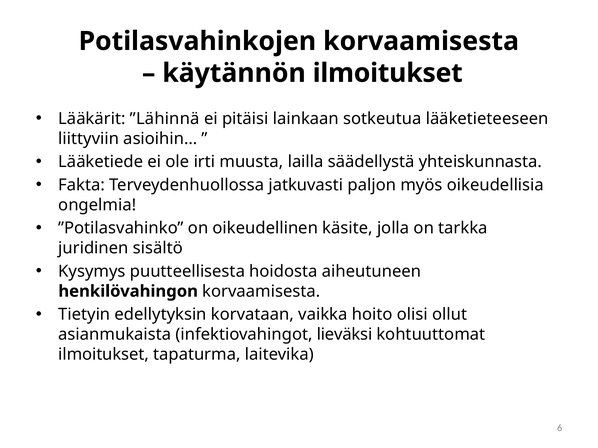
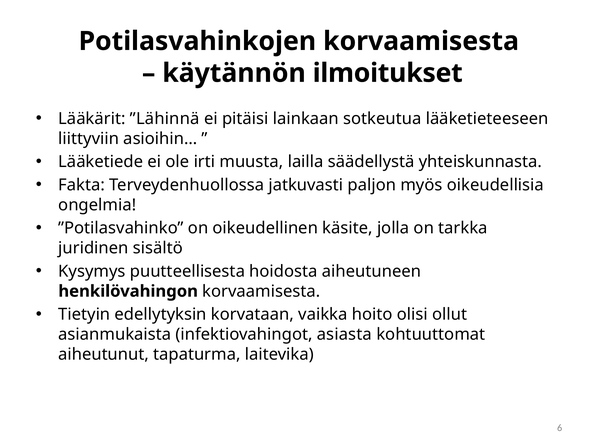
lieväksi: lieväksi -> asiasta
ilmoitukset at (104, 355): ilmoitukset -> aiheutunut
